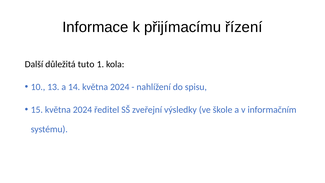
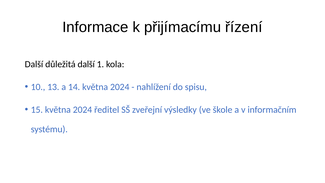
důležitá tuto: tuto -> další
